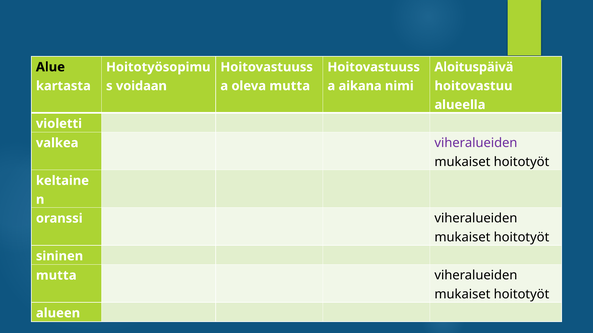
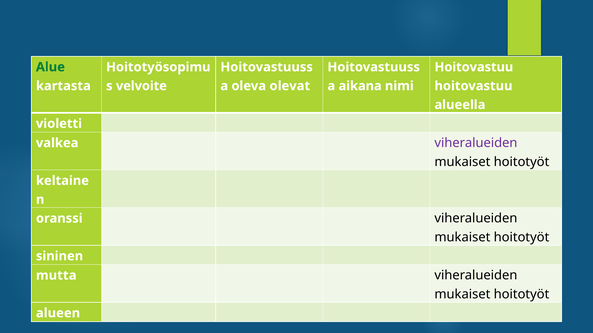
Alue colour: black -> green
Aloituspäivä at (474, 67): Aloituspäivä -> Hoitovastuu
voidaan: voidaan -> velvoite
oleva mutta: mutta -> olevat
